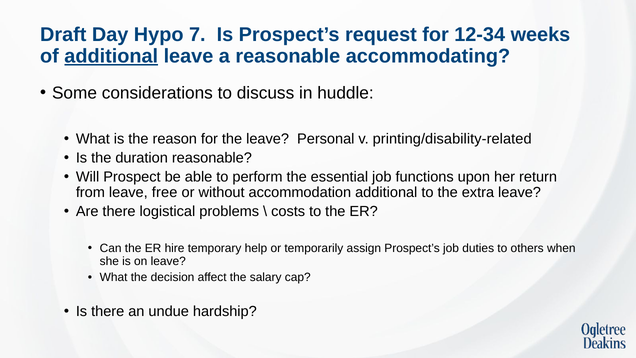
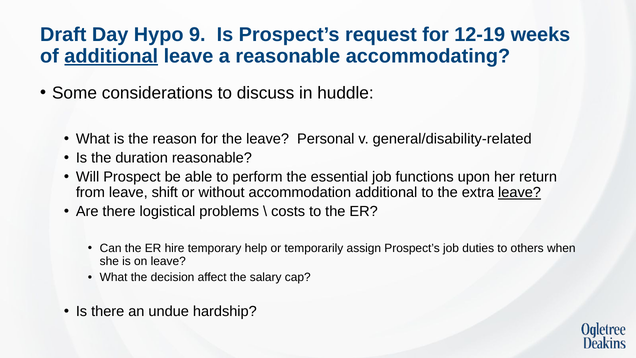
7: 7 -> 9
12-34: 12-34 -> 12-19
printing/disability-related: printing/disability-related -> general/disability-related
free: free -> shift
leave at (520, 192) underline: none -> present
